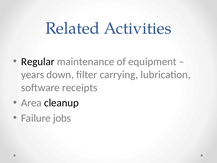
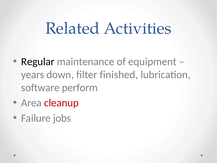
carrying: carrying -> finished
receipts: receipts -> perform
cleanup colour: black -> red
